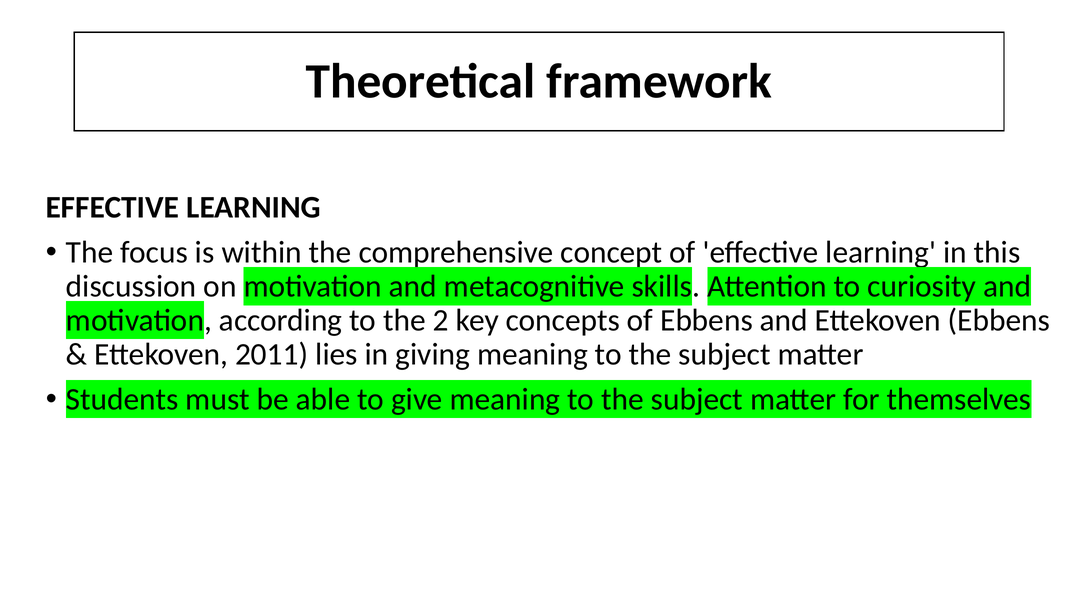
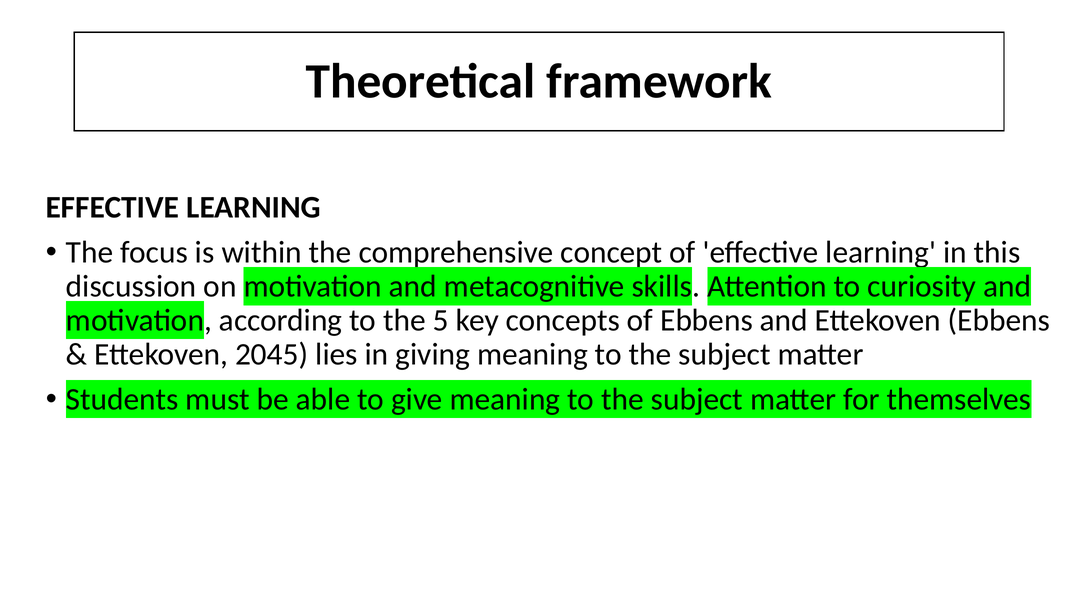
2: 2 -> 5
2011: 2011 -> 2045
